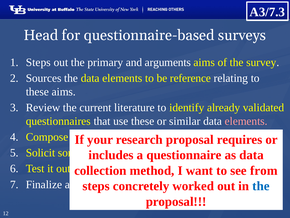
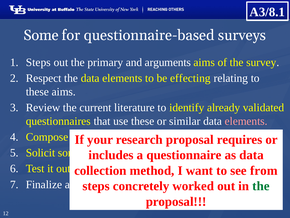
A3/7.3: A3/7.3 -> A3/8.1
Head at (41, 35): Head -> Some
Sources: Sources -> Respect
reference: reference -> effecting
the at (261, 186) colour: blue -> green
